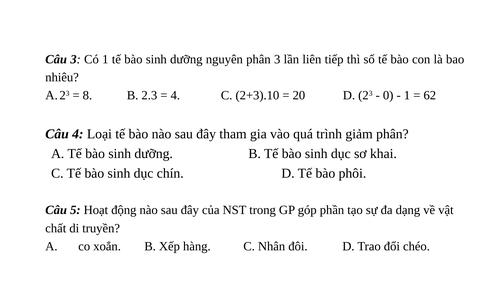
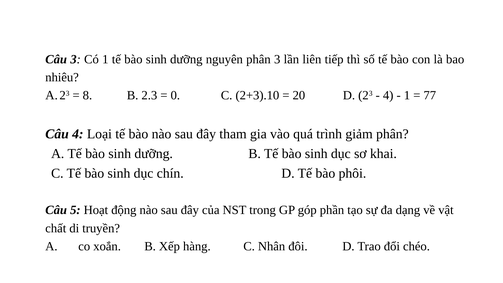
4 at (175, 95): 4 -> 0
0 at (388, 95): 0 -> 4
62: 62 -> 77
